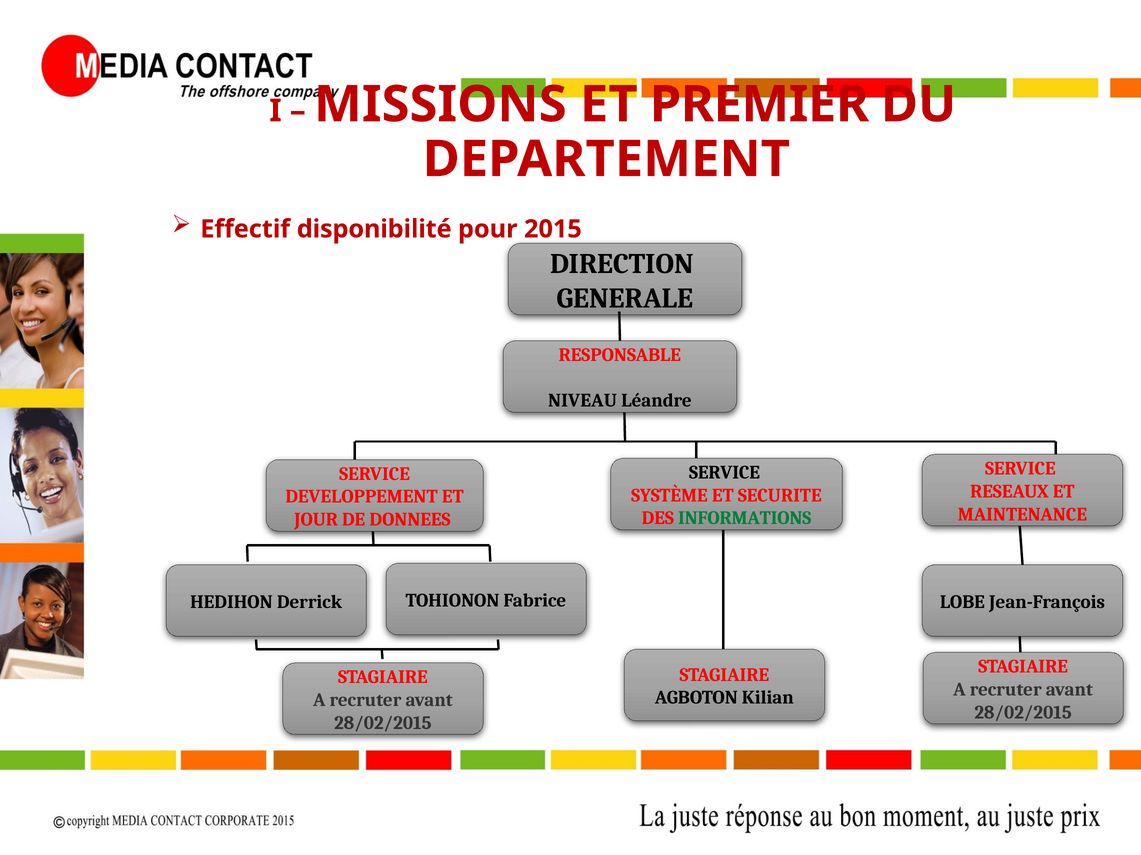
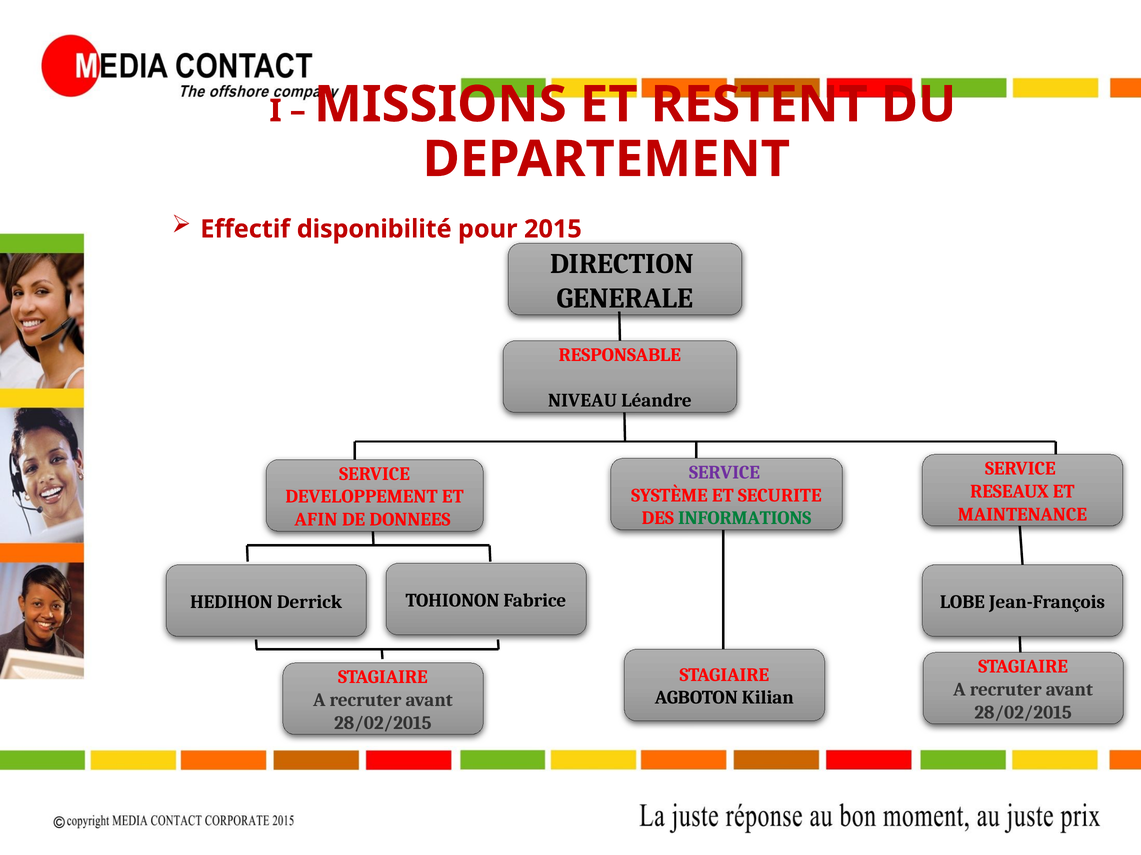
PREMIER: PREMIER -> RESTENT
SERVICE at (724, 473) colour: black -> purple
JOUR: JOUR -> AFIN
